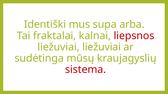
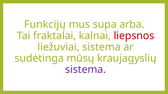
Identiški: Identiški -> Funkcijų
liežuviai liežuviai: liežuviai -> sistema
sistema at (86, 70) colour: red -> purple
